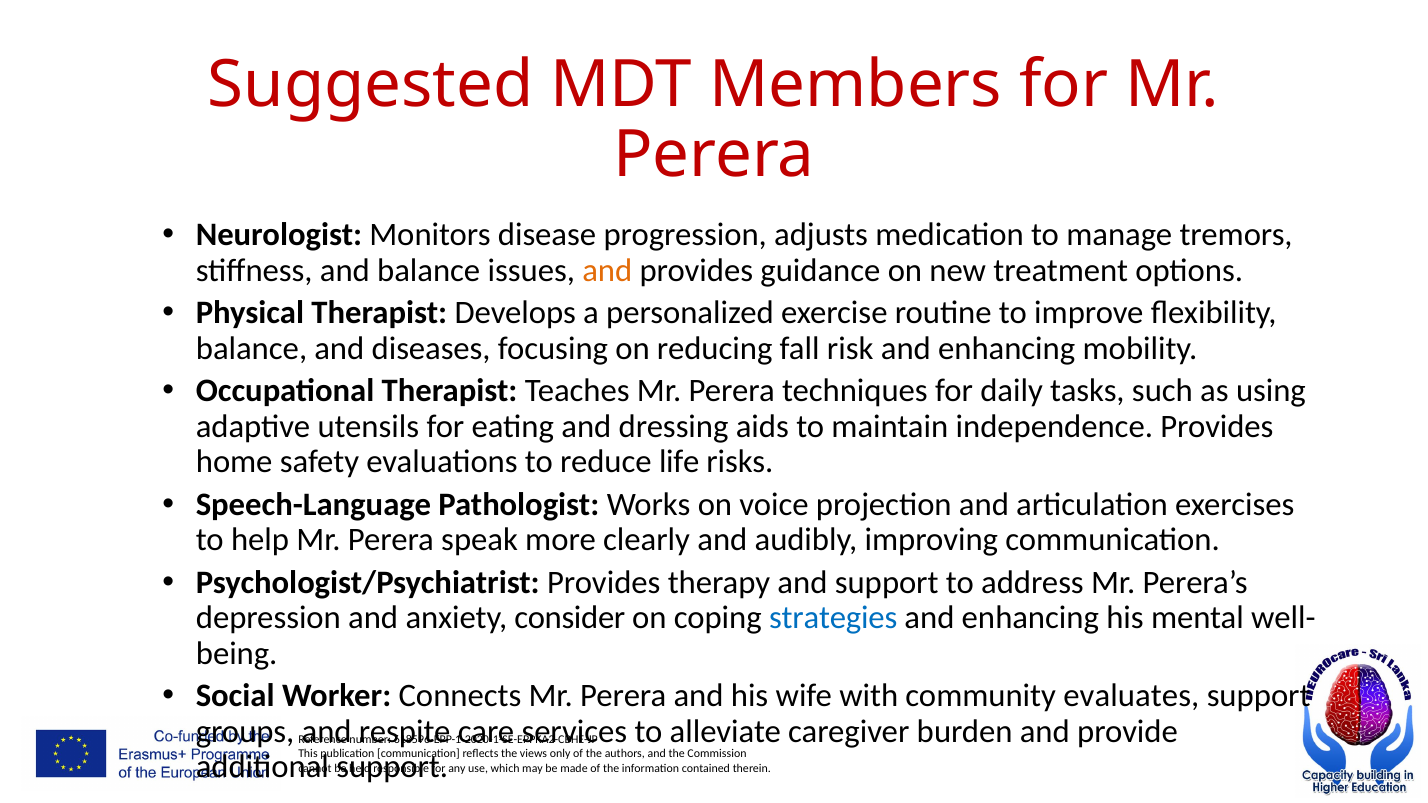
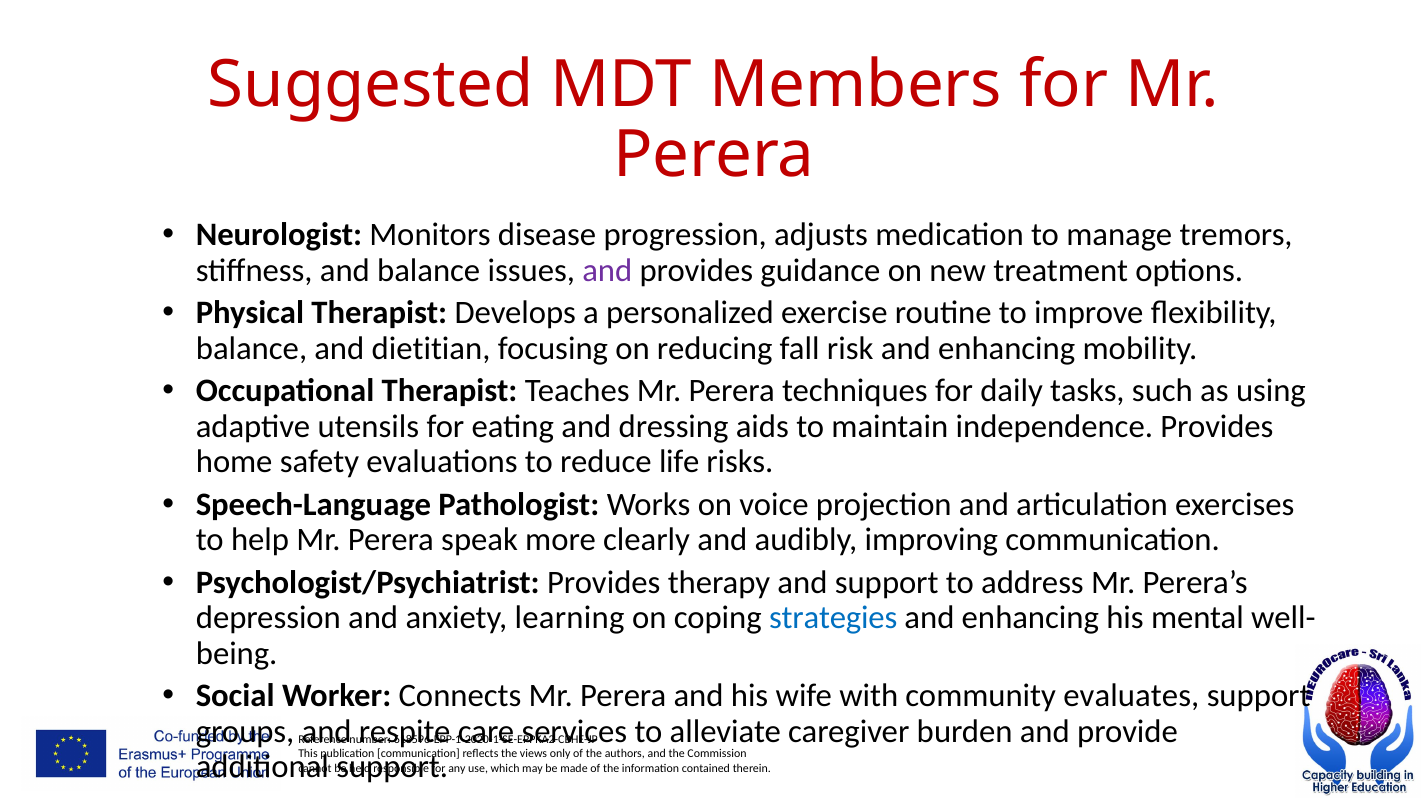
and at (607, 270) colour: orange -> purple
diseases: diseases -> dietitian
consider: consider -> learning
